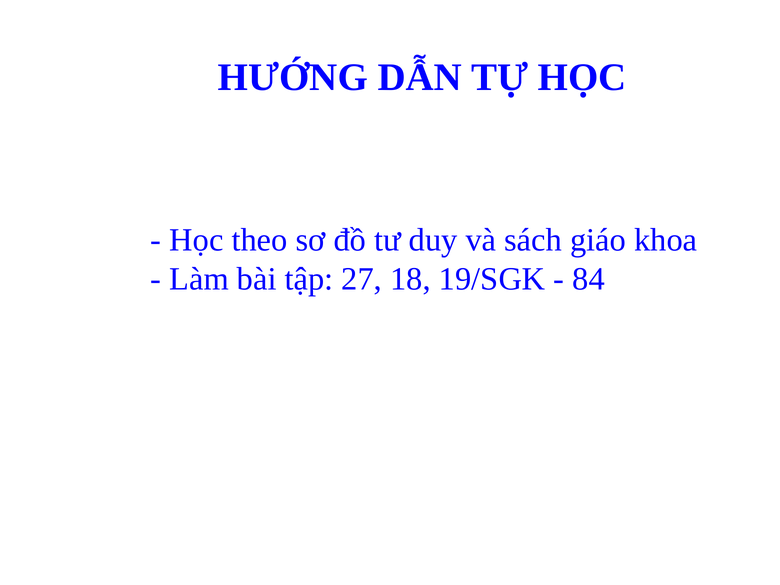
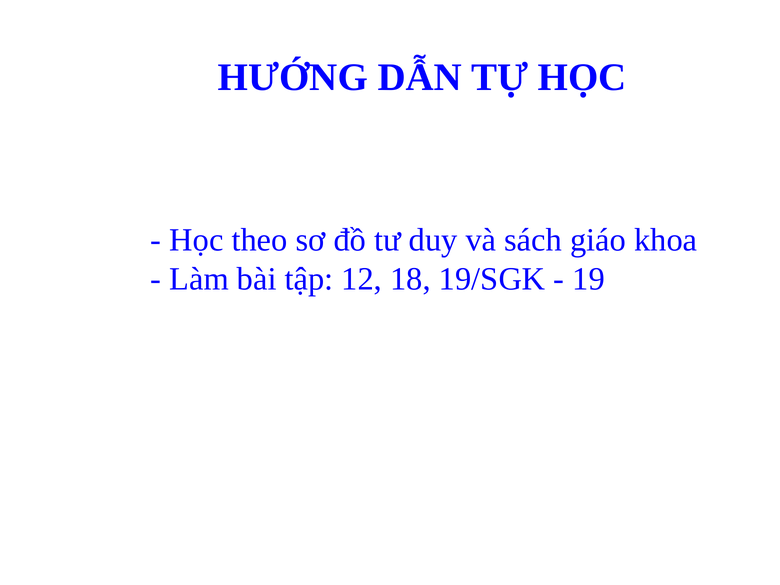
27: 27 -> 12
84: 84 -> 19
